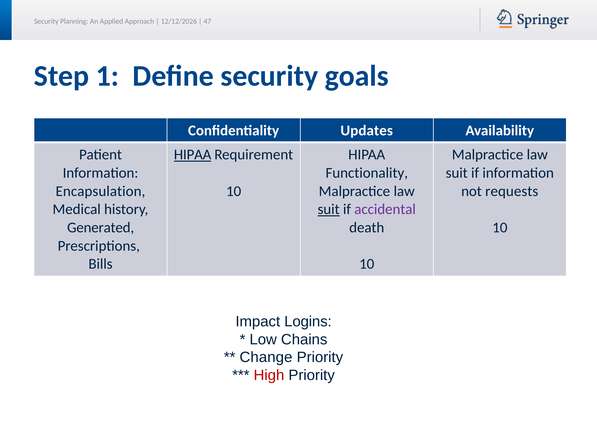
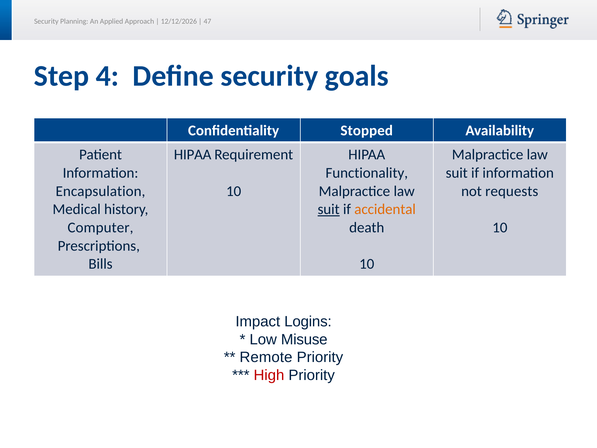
1: 1 -> 4
Updates: Updates -> Stopped
HIPAA at (193, 155) underline: present -> none
accidental colour: purple -> orange
Generated: Generated -> Computer
Chains: Chains -> Misuse
Change: Change -> Remote
